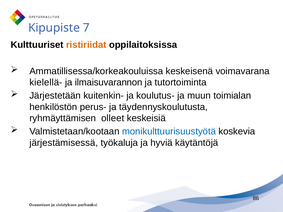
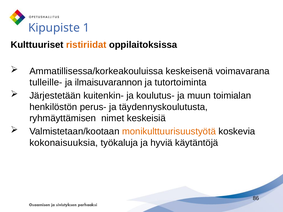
7: 7 -> 1
kielellä-: kielellä- -> tulleille-
olleet: olleet -> nimet
monikulttuurisuustyötä colour: blue -> orange
järjestämisessä: järjestämisessä -> kokonaisuuksia
